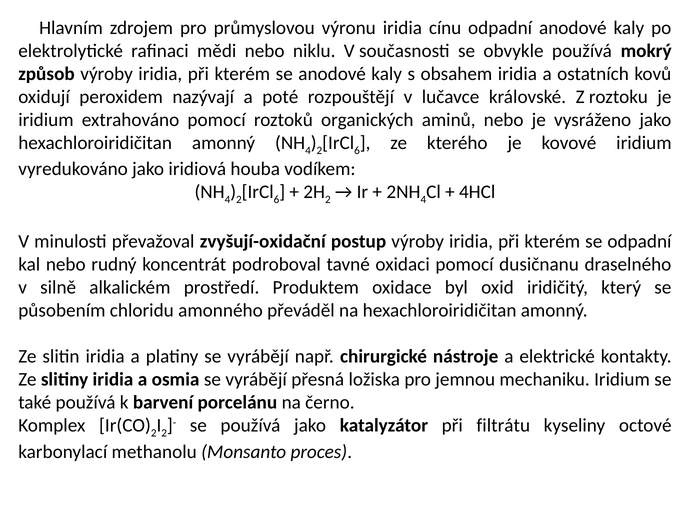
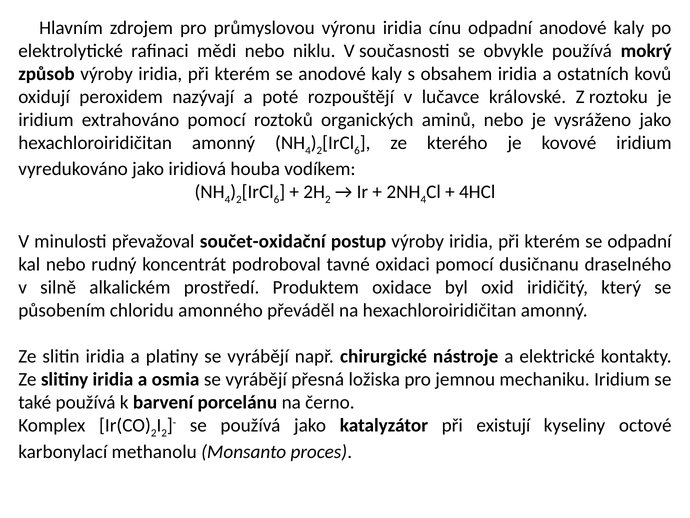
zvyšují-oxidační: zvyšují-oxidační -> součet-oxidační
filtrátu: filtrátu -> existují
